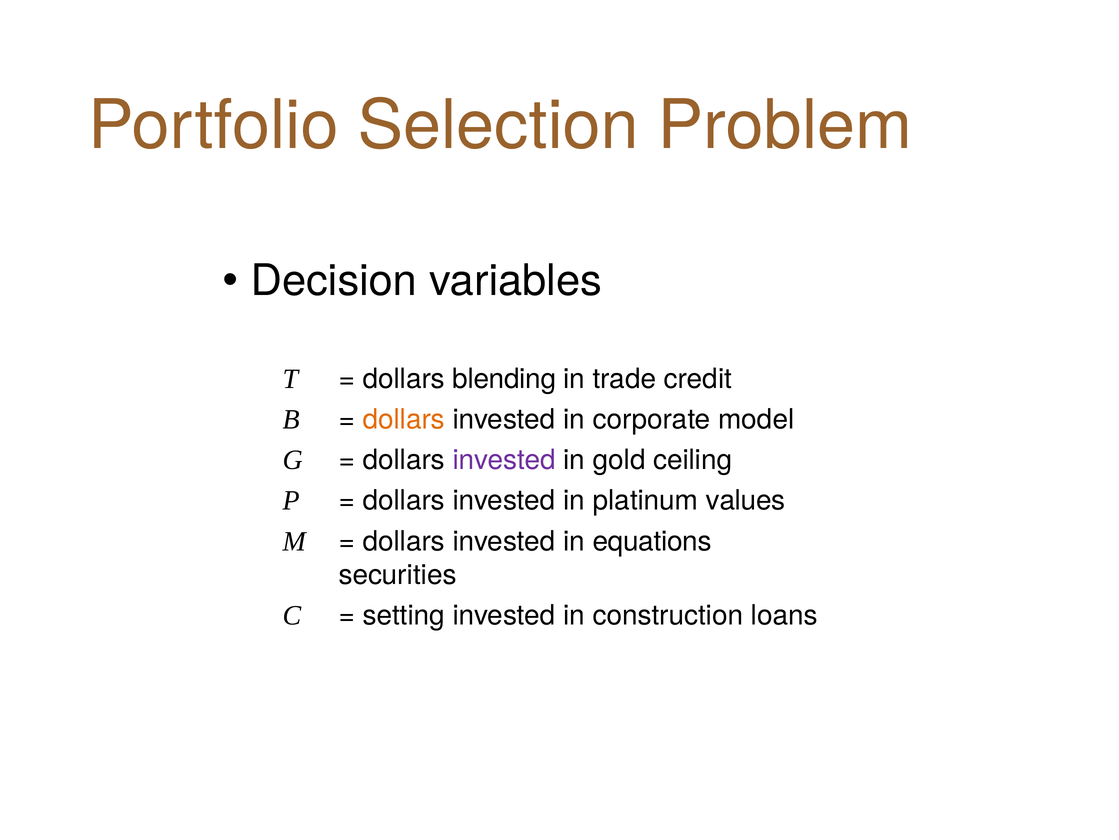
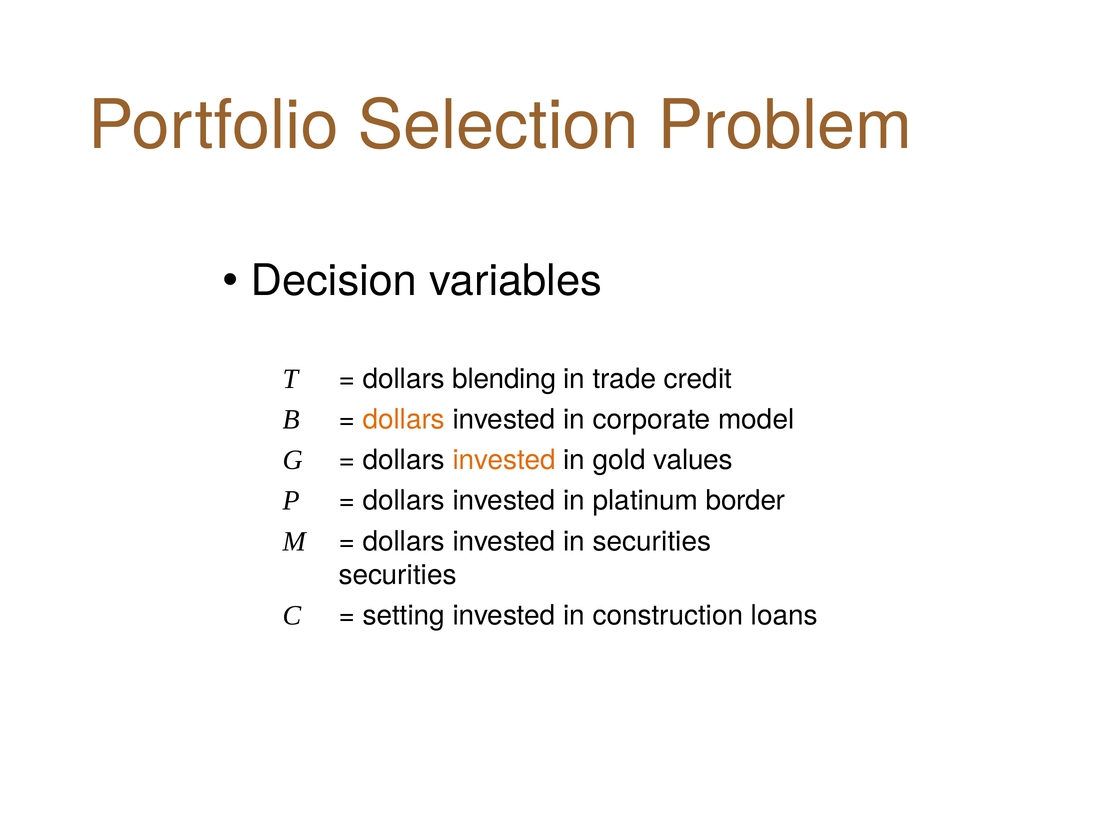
invested at (504, 460) colour: purple -> orange
ceiling: ceiling -> values
values: values -> border
in equations: equations -> securities
